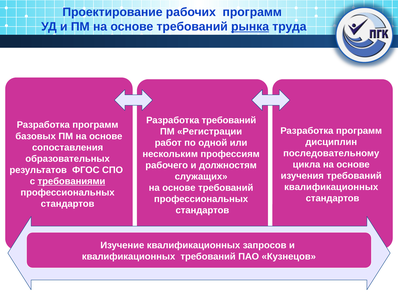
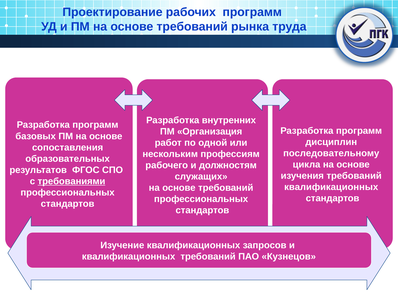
рынка underline: present -> none
Разработка требований: требований -> внутренних
Регистрации: Регистрации -> Организация
